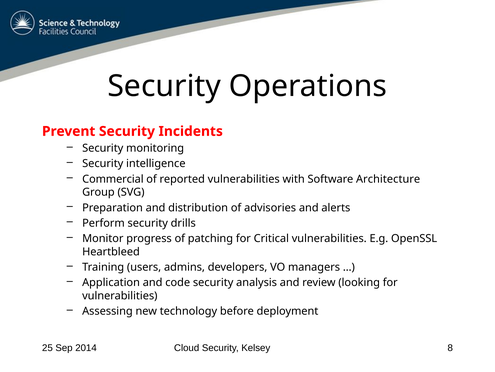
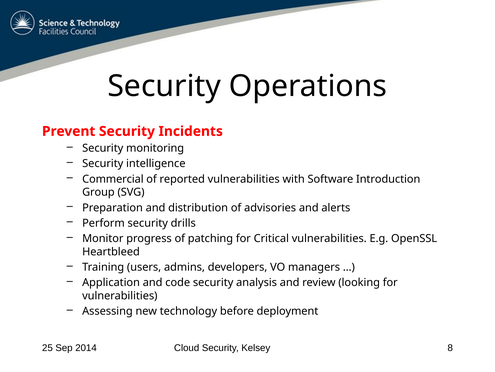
Architecture: Architecture -> Introduction
